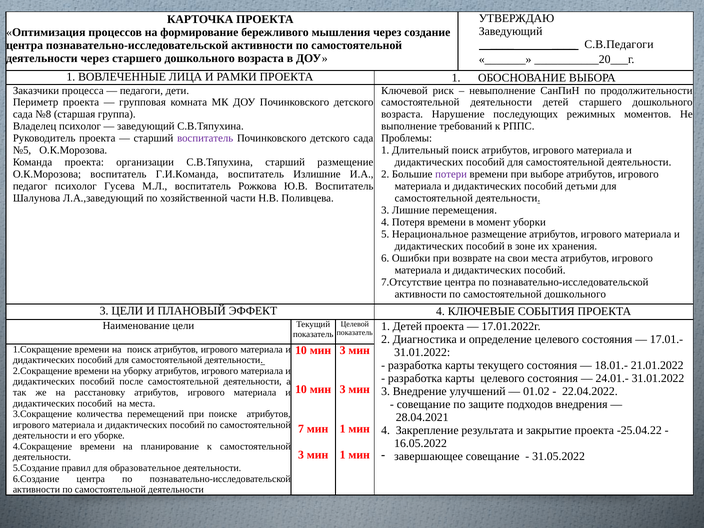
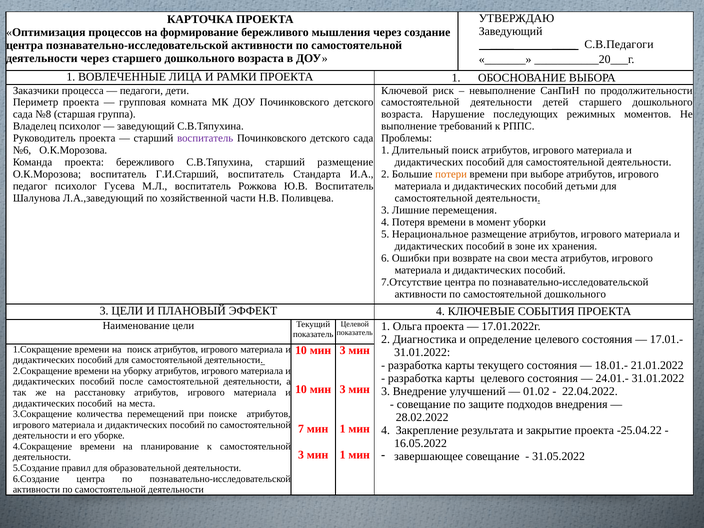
№5: №5 -> №6
проекта организации: организации -> бережливого
Г.И.Команда: Г.И.Команда -> Г.И.Старший
Излишние: Излишние -> Стандарта
потери colour: purple -> orange
1 Детей: Детей -> Ольга
28.04.2021: 28.04.2021 -> 28.02.2022
образовательное: образовательное -> образовательной
